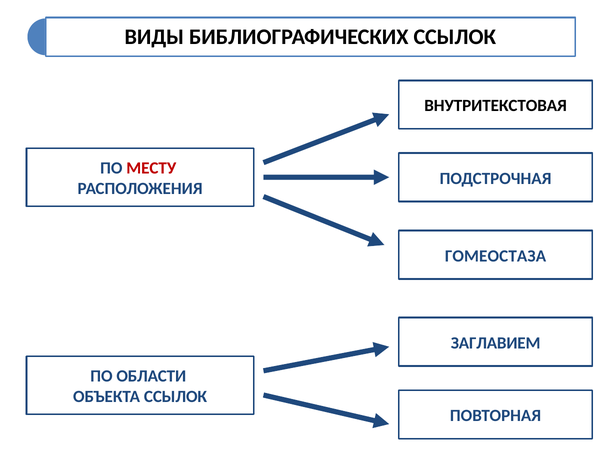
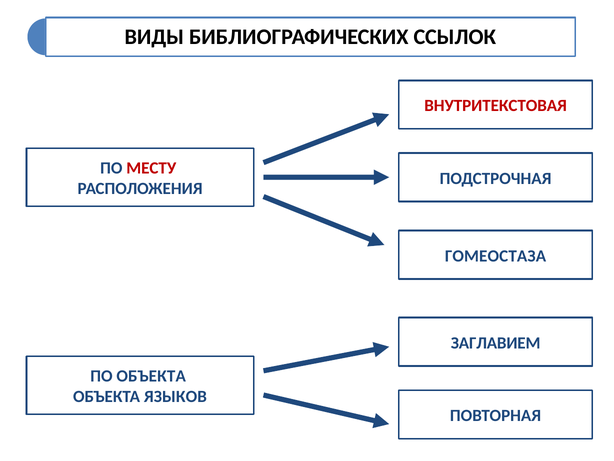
ВНУТРИТЕКСТОВАЯ colour: black -> red
ПО ОБЛАСТИ: ОБЛАСТИ -> ОБЪЕКТА
ОБЪЕКТА ССЫЛОК: ССЫЛОК -> ЯЗЫКОВ
